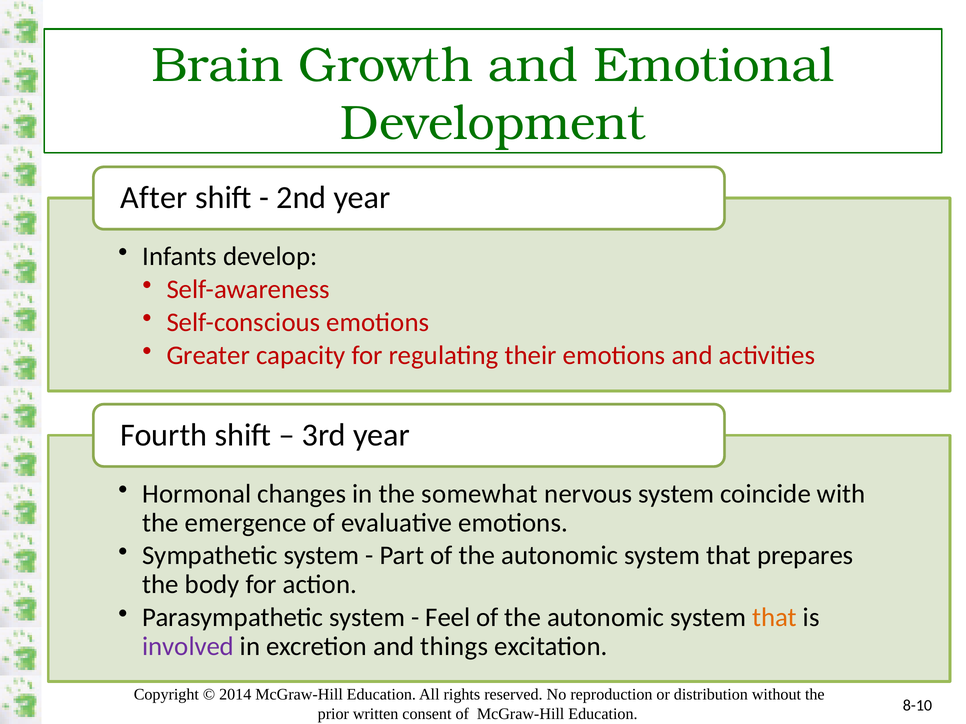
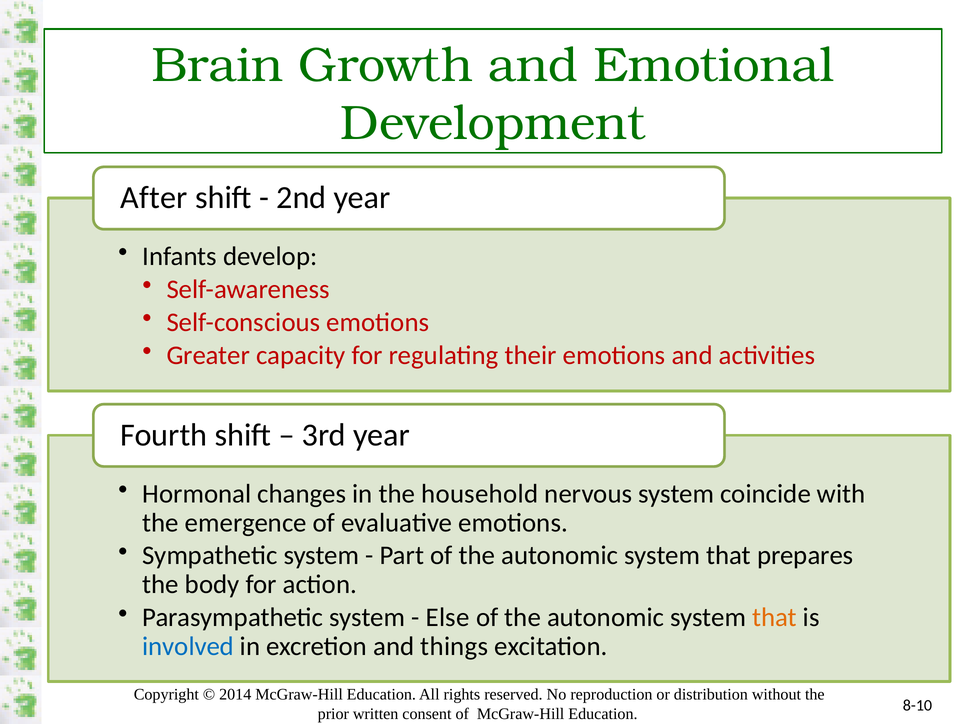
somewhat: somewhat -> household
Feel: Feel -> Else
involved colour: purple -> blue
